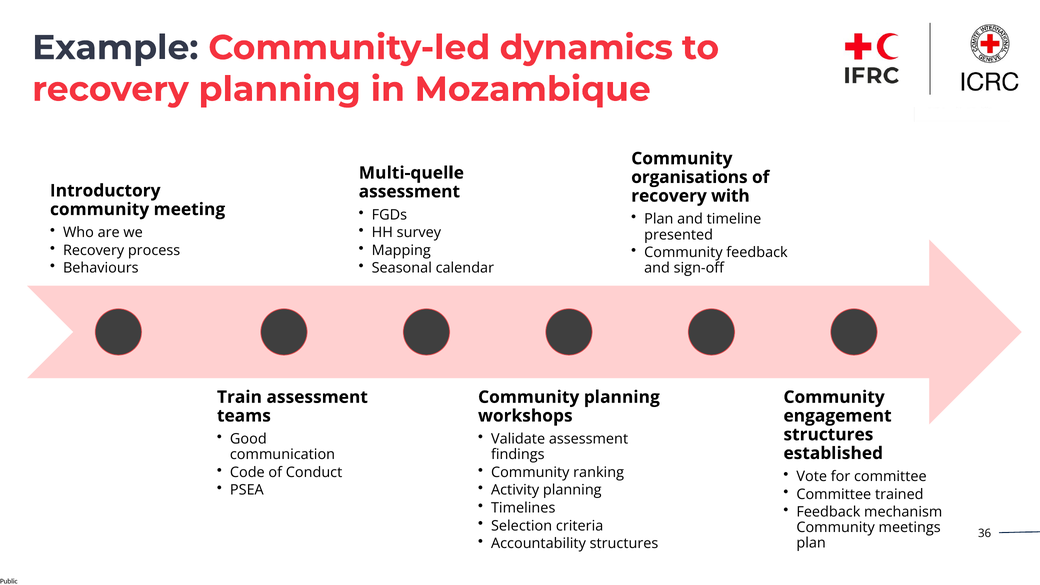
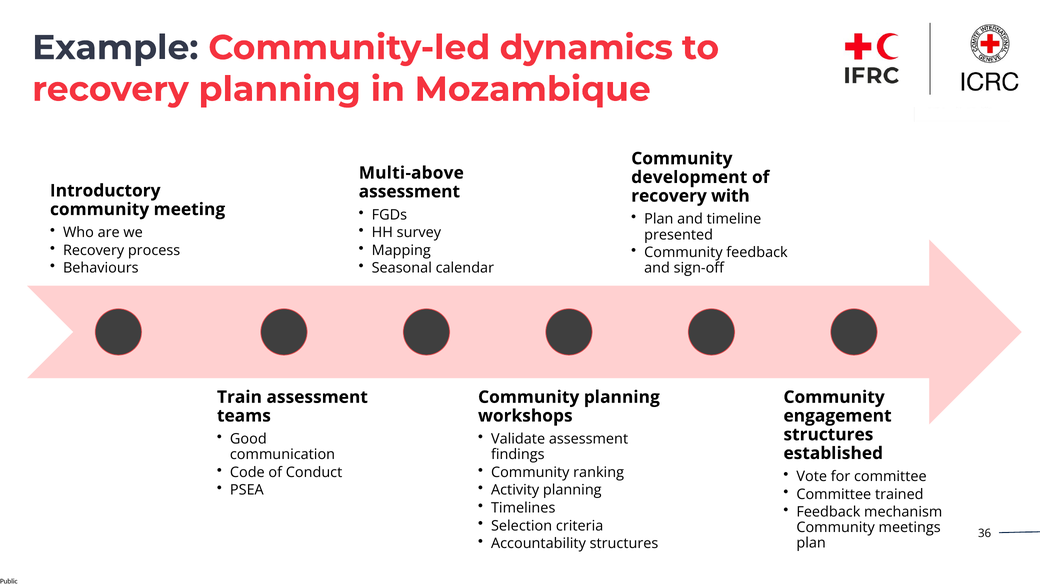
Multi-quelle: Multi-quelle -> Multi-above
organisations: organisations -> development
